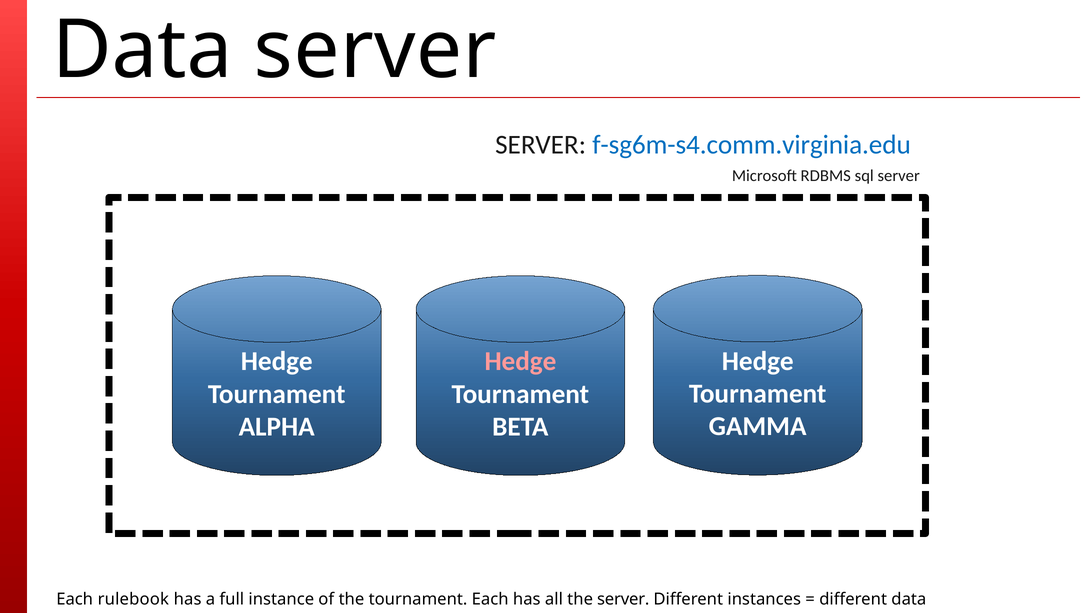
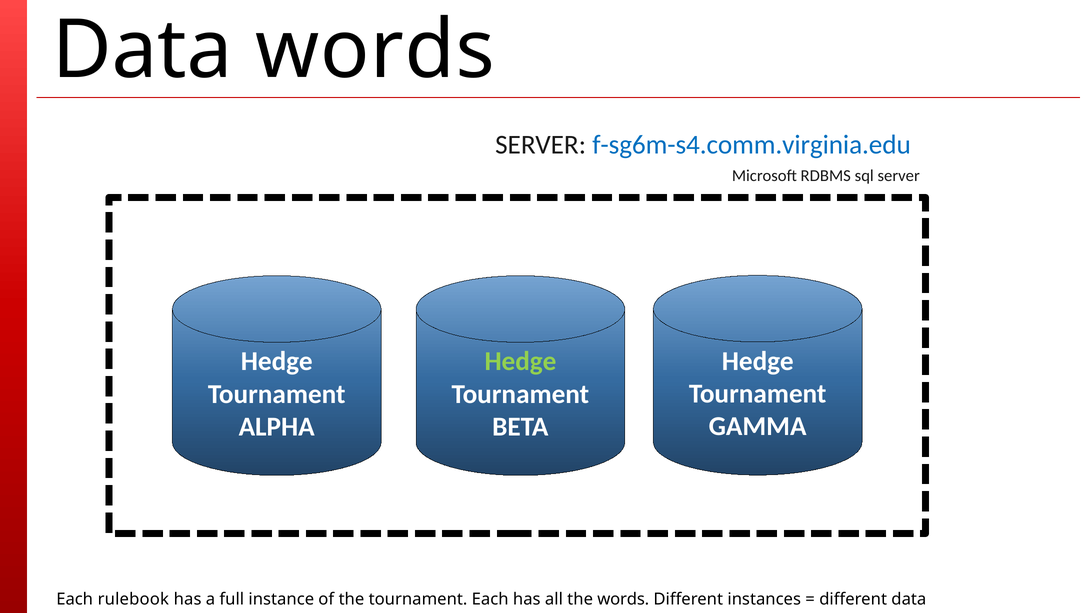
Data server: server -> words
Hedge at (520, 361) colour: pink -> light green
the server: server -> words
